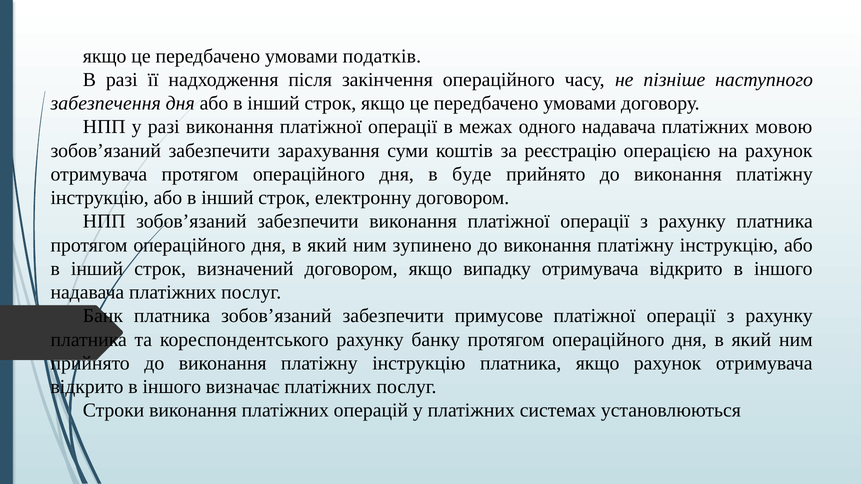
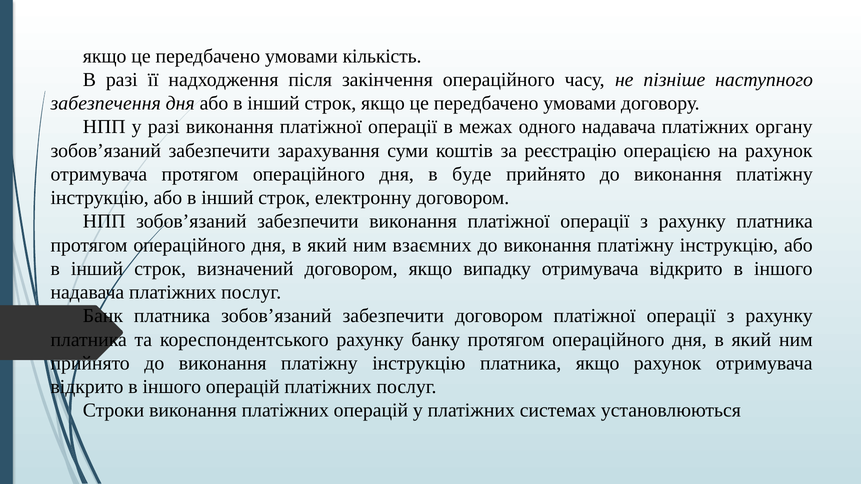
податків: податків -> кількість
мовою: мовою -> органу
зупинено: зупинено -> взаємних
забезпечити примусове: примусове -> договором
іншого визначає: визначає -> операцій
